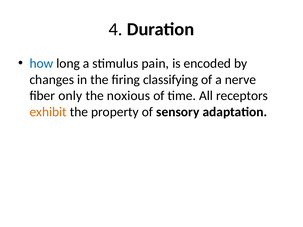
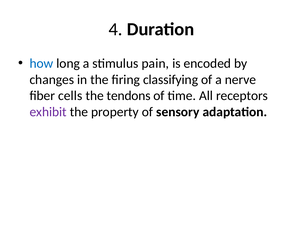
only: only -> cells
noxious: noxious -> tendons
exhibit colour: orange -> purple
